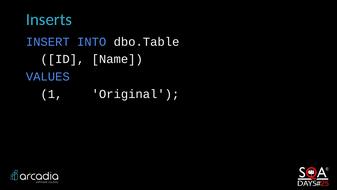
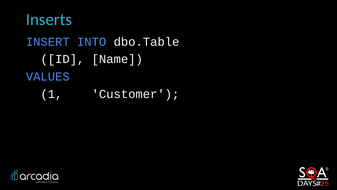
Original: Original -> Customer
